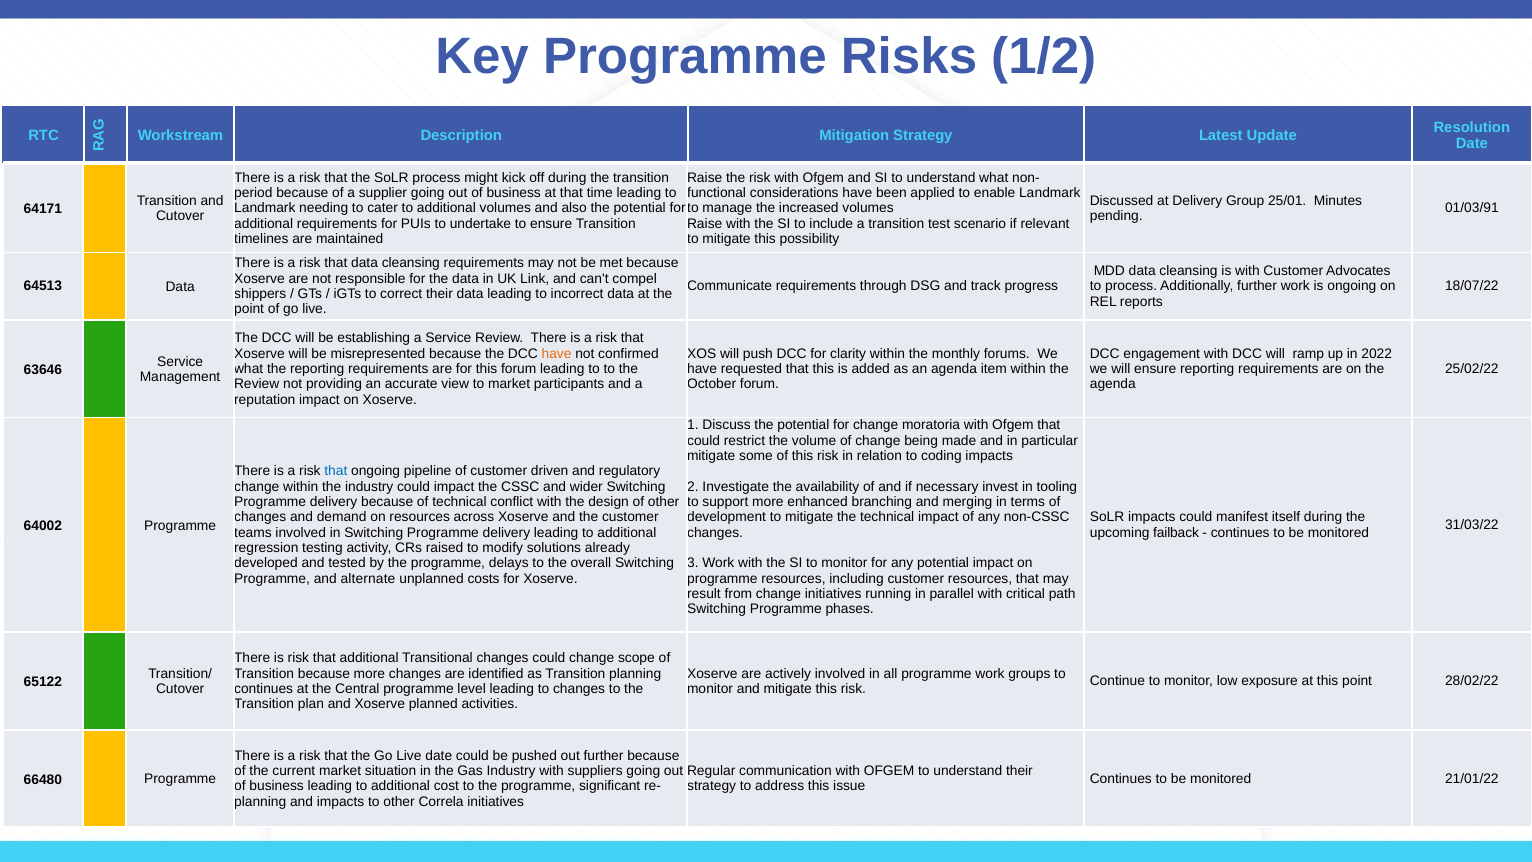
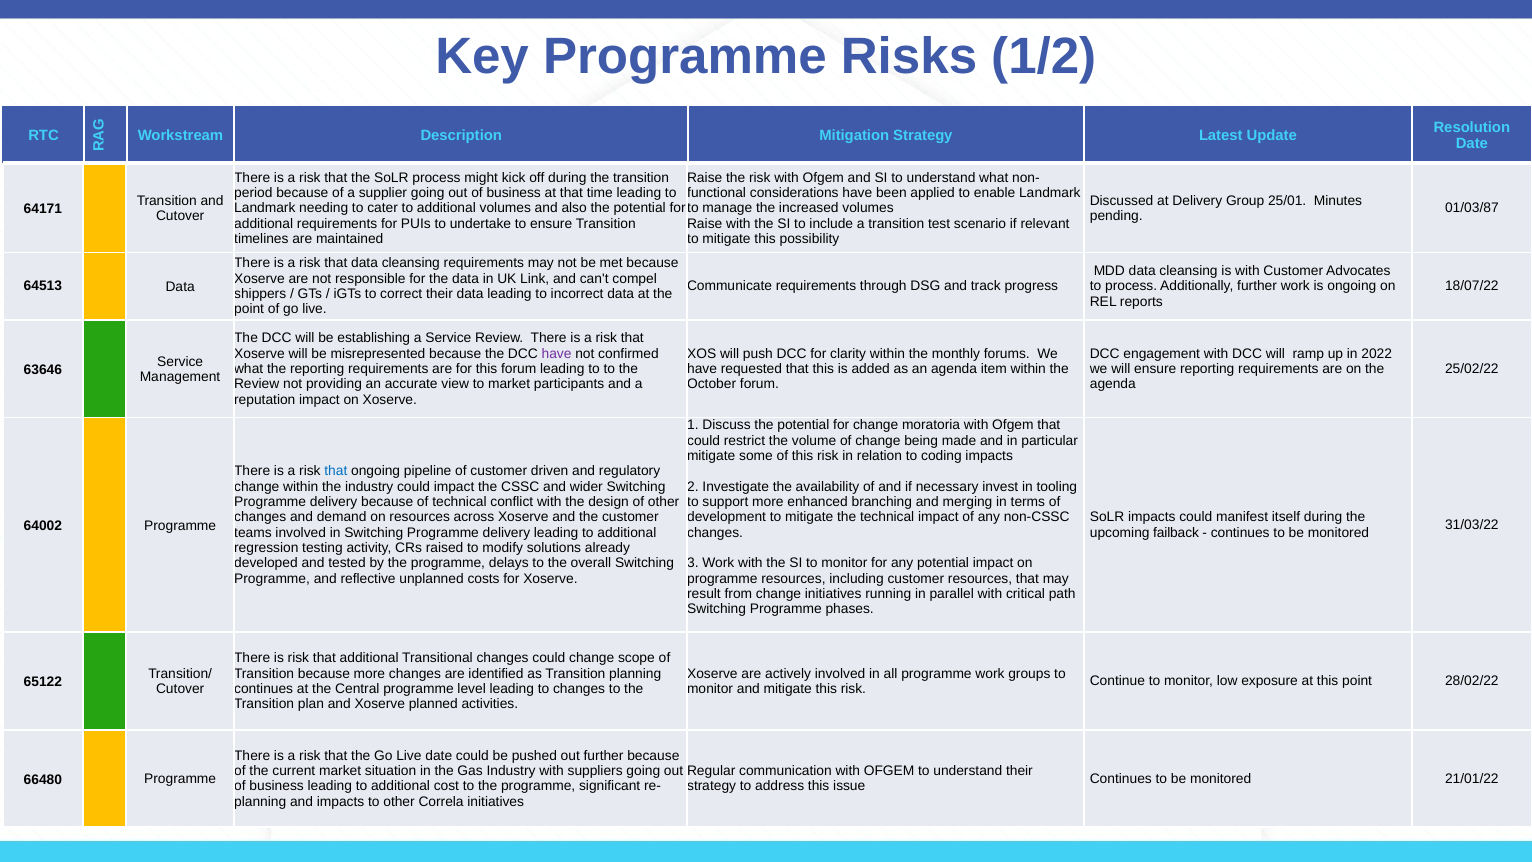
01/03/91: 01/03/91 -> 01/03/87
have at (557, 354) colour: orange -> purple
alternate: alternate -> reflective
